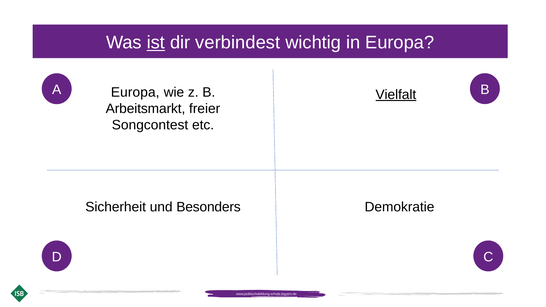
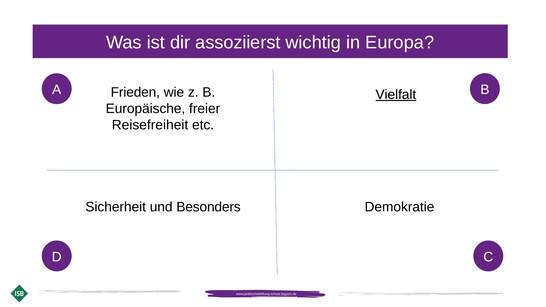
ist underline: present -> none
verbindest: verbindest -> assoziierst
Europa at (135, 92): Europa -> Frieden
Arbeitsmarkt: Arbeitsmarkt -> Europäische
Songcontest: Songcontest -> Reisefreiheit
